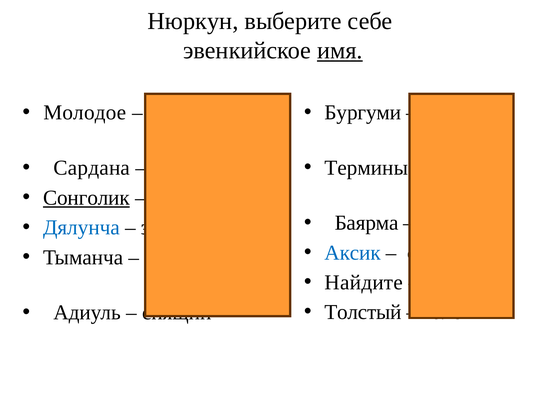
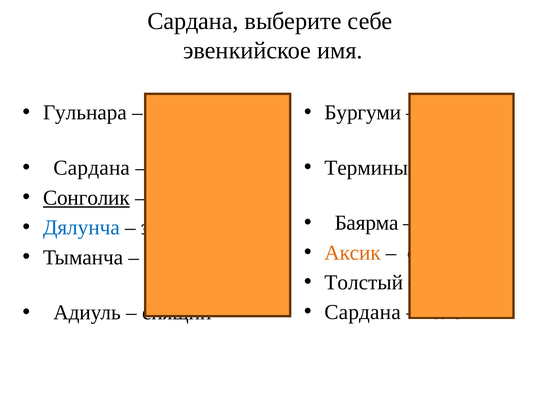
Нюркун at (193, 21): Нюркун -> Сардана
имя underline: present -> none
Молодое: Молодое -> Гульнара
Аксик colour: blue -> orange
Найдите at (364, 282): Найдите -> Толстый
Толстый at (363, 312): Толстый -> Сардана
